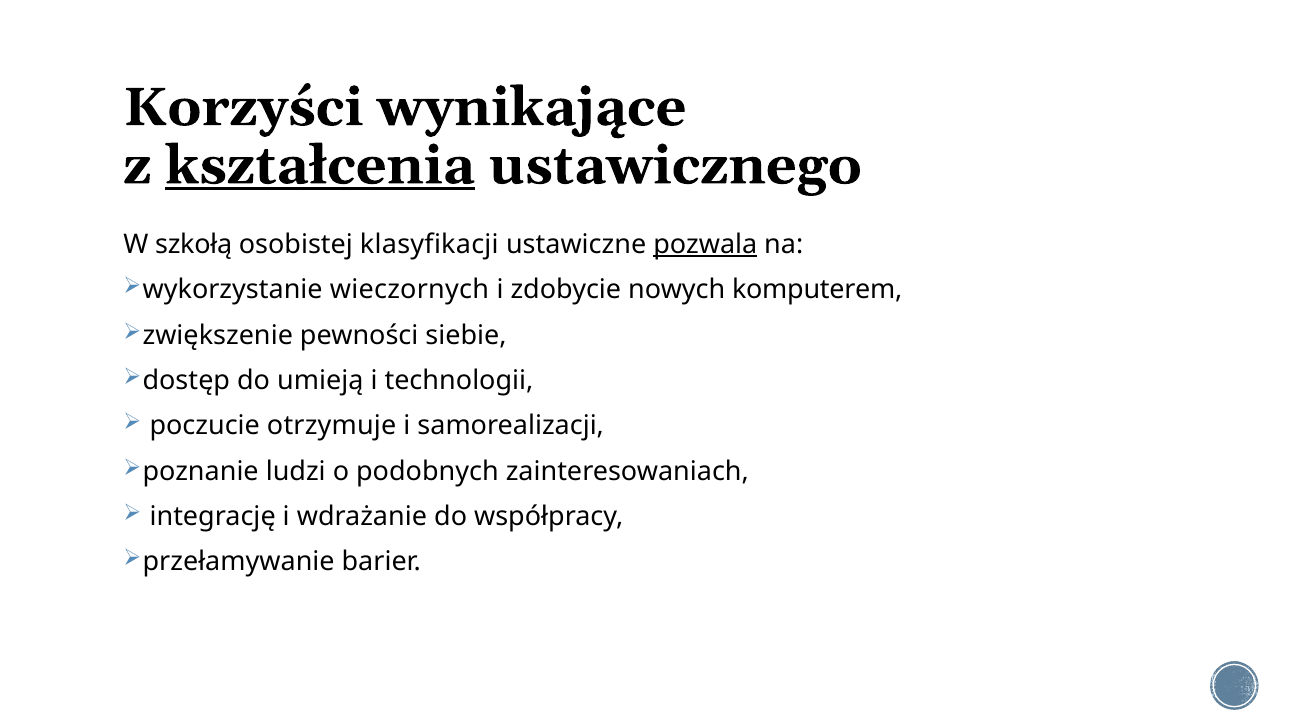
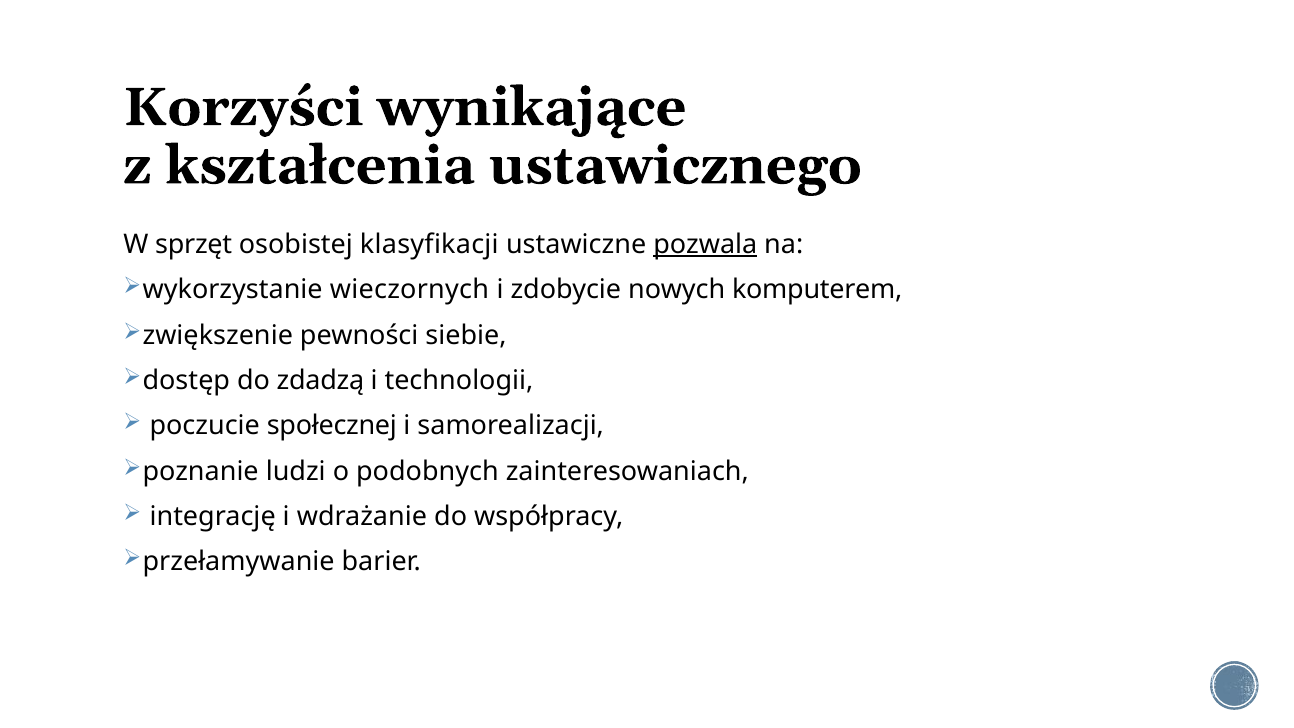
kształcenia underline: present -> none
szkołą: szkołą -> sprzęt
umieją: umieją -> zdadzą
otrzymuje: otrzymuje -> społecznej
